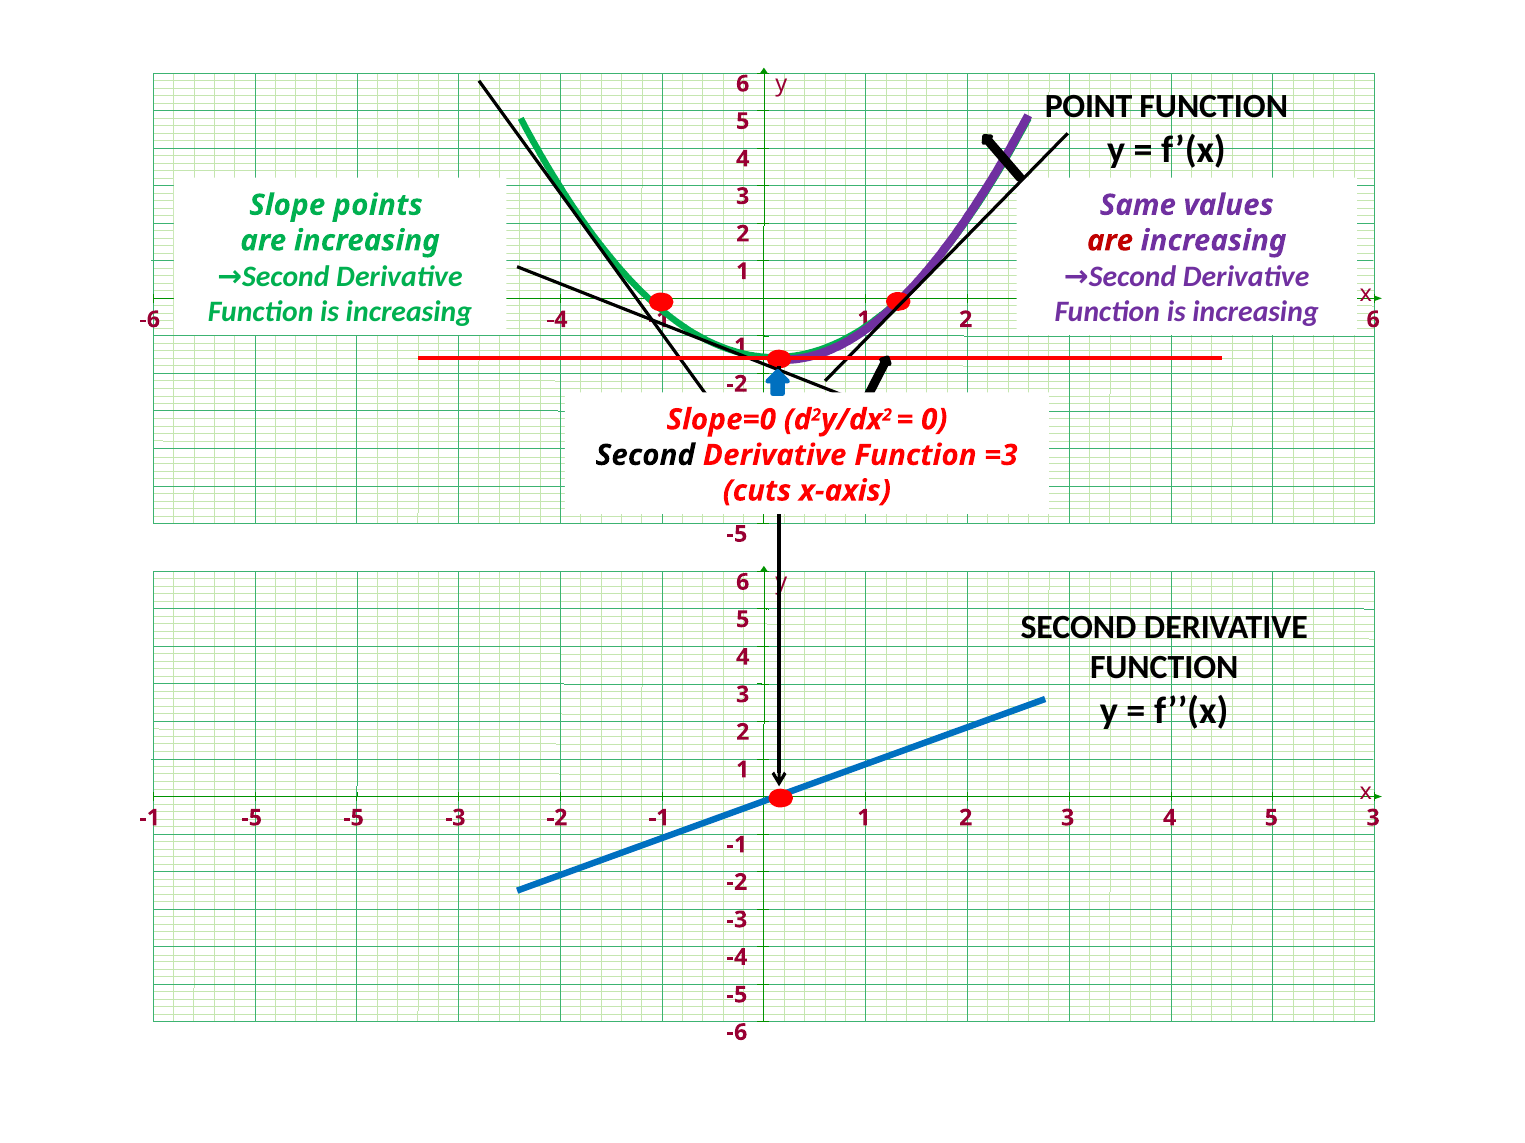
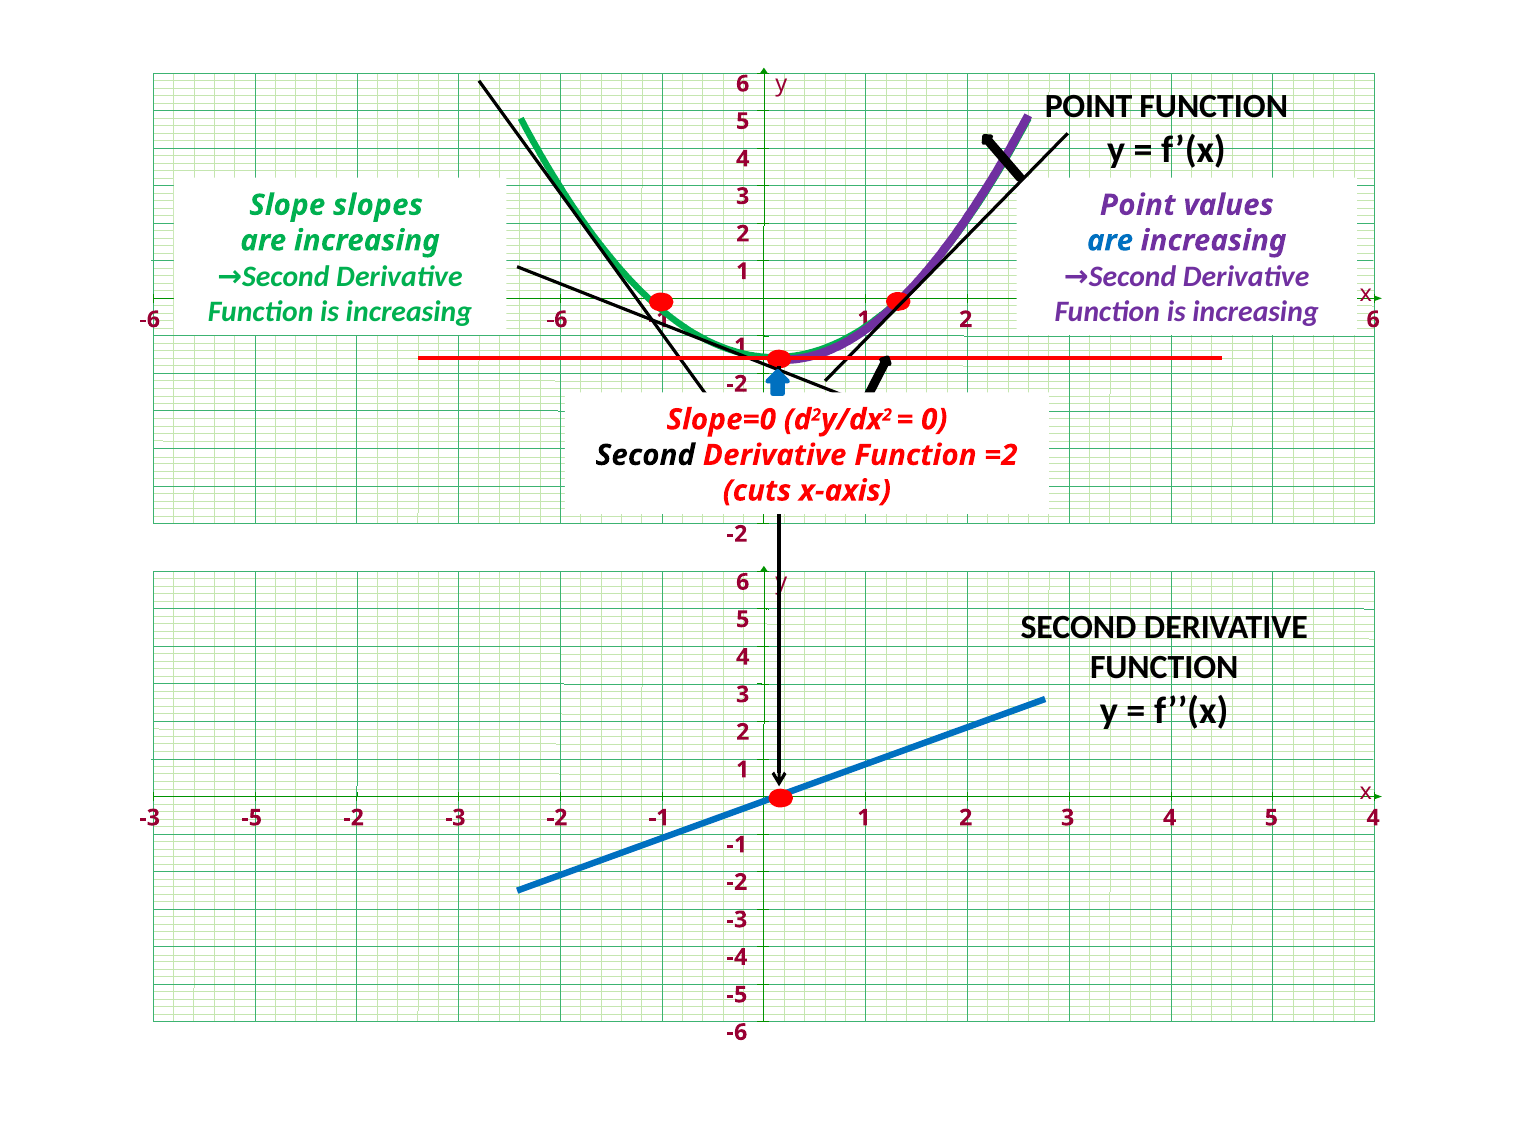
points: points -> slopes
Same at (1138, 205): Same -> Point
are at (1110, 241) colour: red -> blue
-4 at (557, 320): -4 -> -6
=3: =3 -> =2
-5 at (737, 534): -5 -> -2
-1 at (150, 818): -1 -> -3
-5 at (354, 818): -5 -> -2
5 3: 3 -> 4
